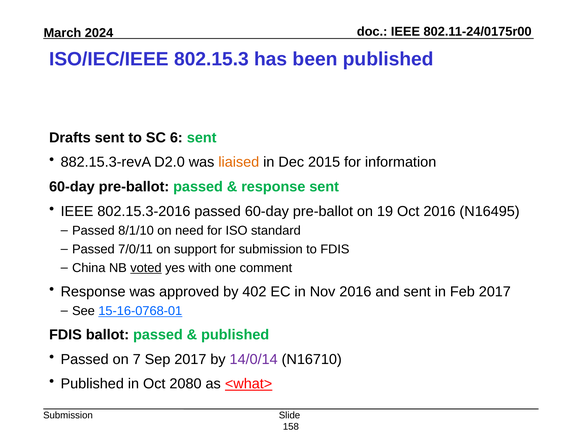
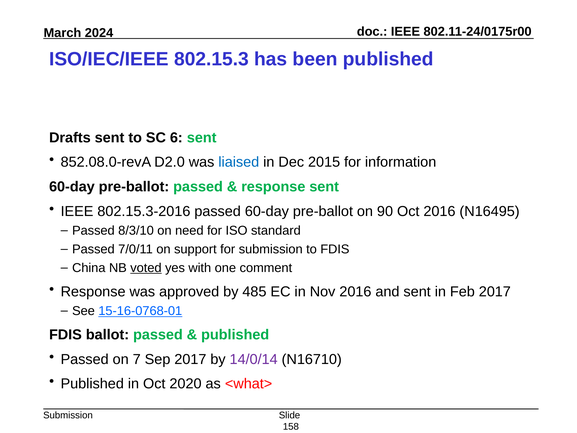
882.15.3-revA: 882.15.3-revA -> 852.08.0-revA
liaised colour: orange -> blue
19: 19 -> 90
8/1/10: 8/1/10 -> 8/3/10
402: 402 -> 485
2080: 2080 -> 2020
<what> underline: present -> none
